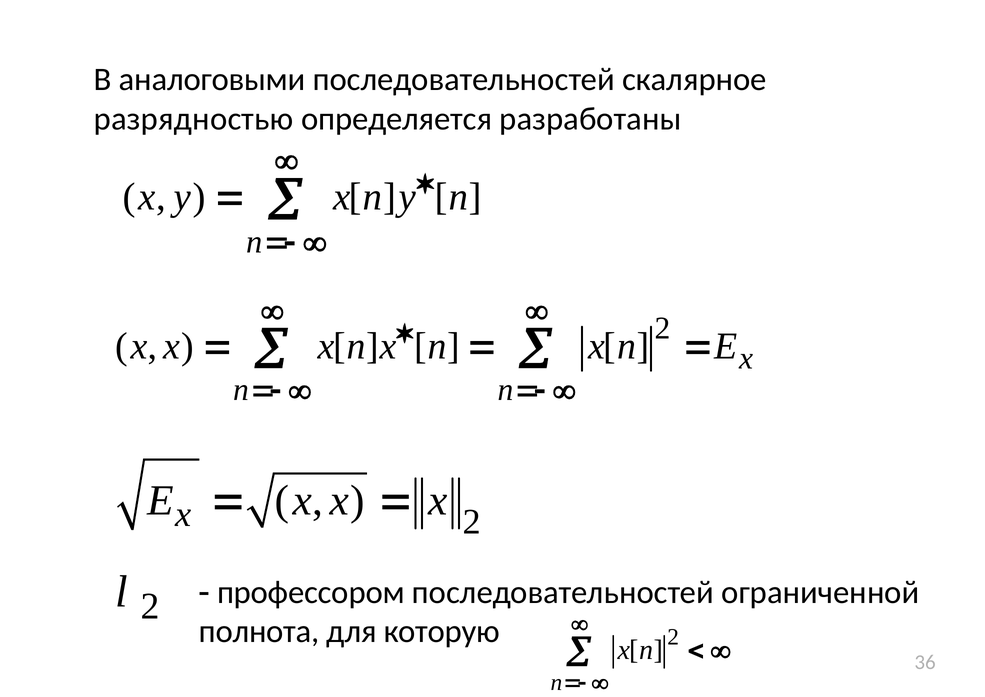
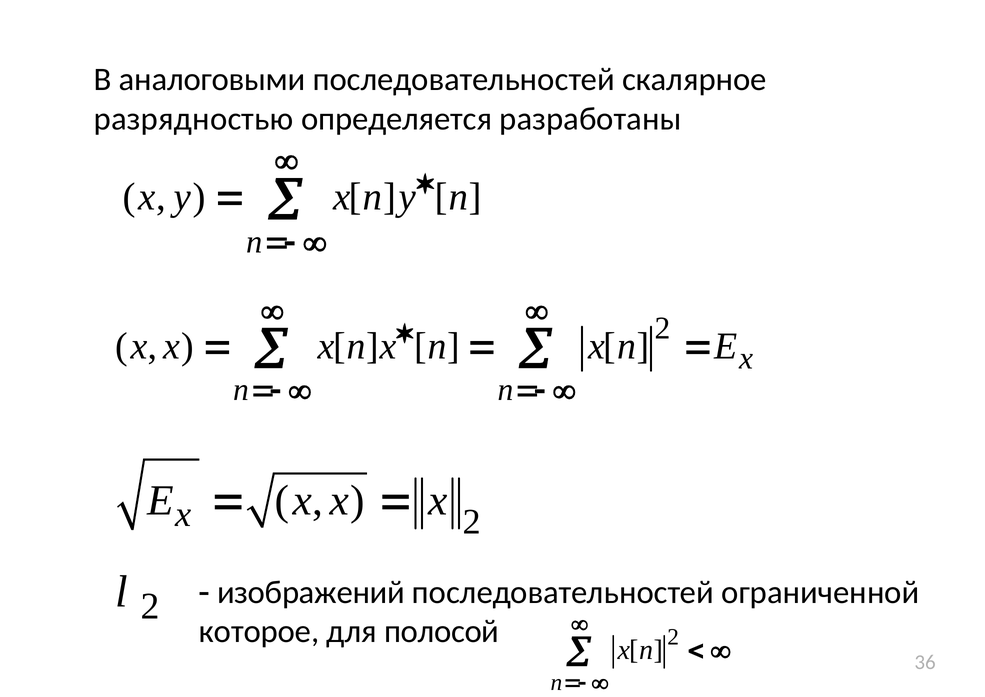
профессором: профессором -> изображений
полнота: полнота -> которое
которую: которую -> полосой
